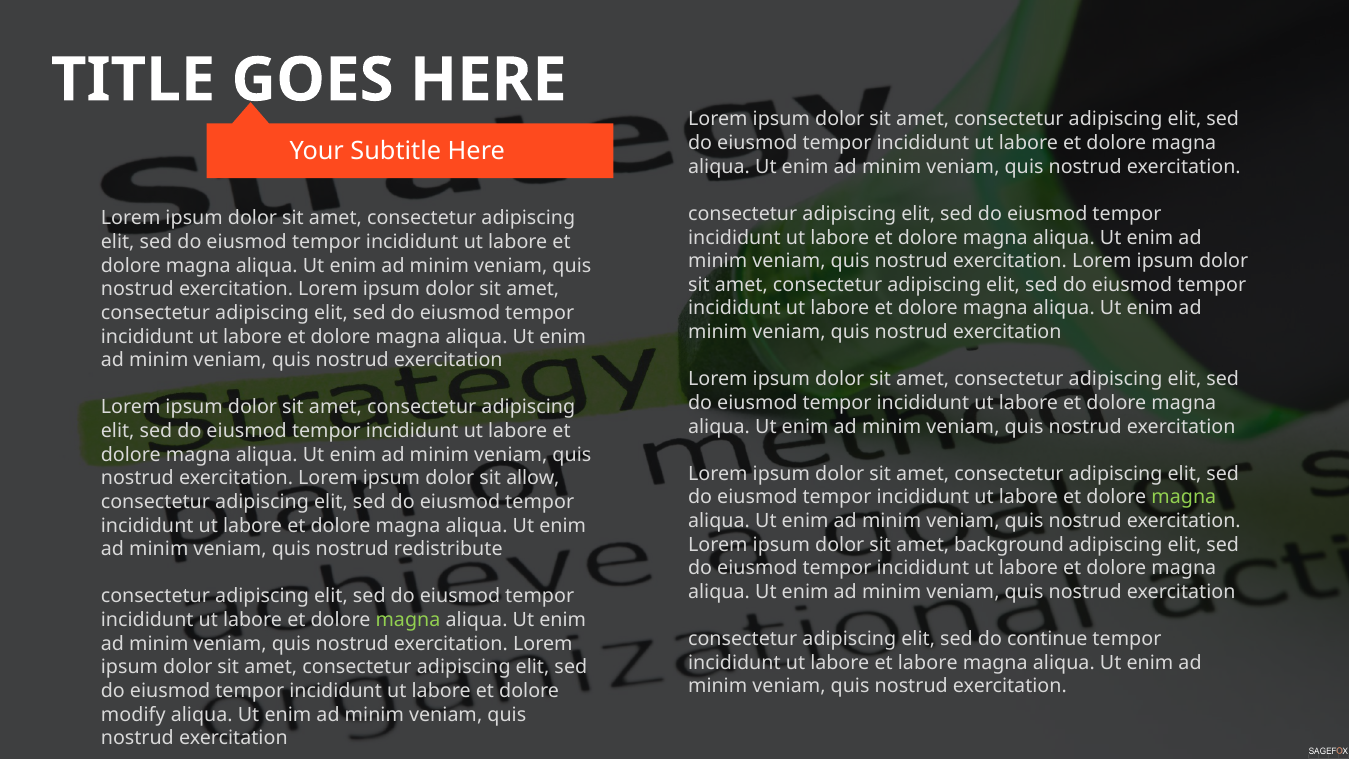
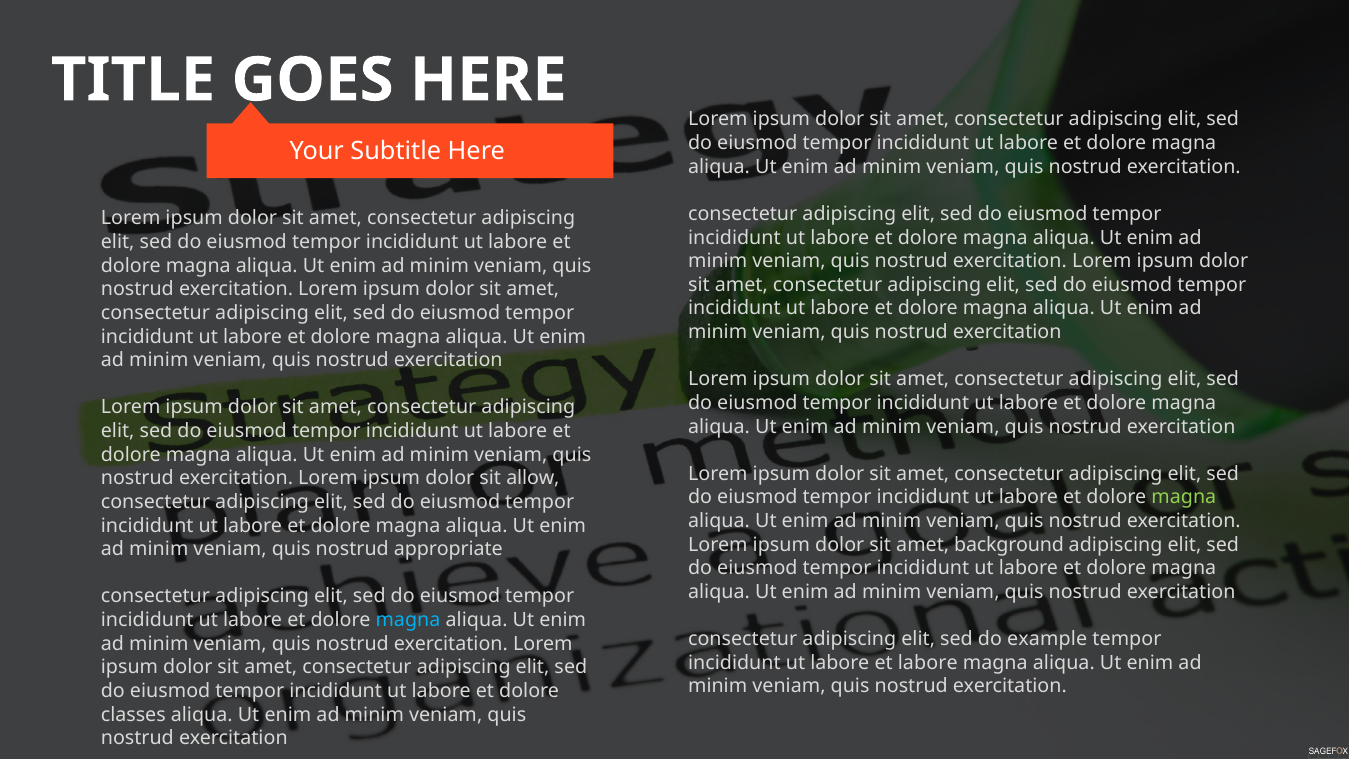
redistribute: redistribute -> appropriate
magna at (408, 620) colour: light green -> light blue
continue: continue -> example
modify: modify -> classes
